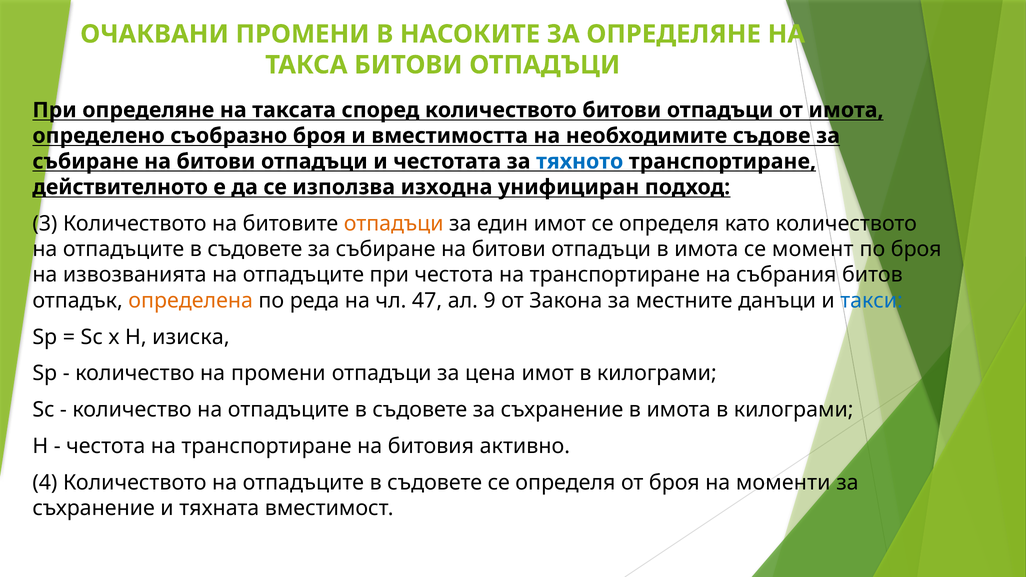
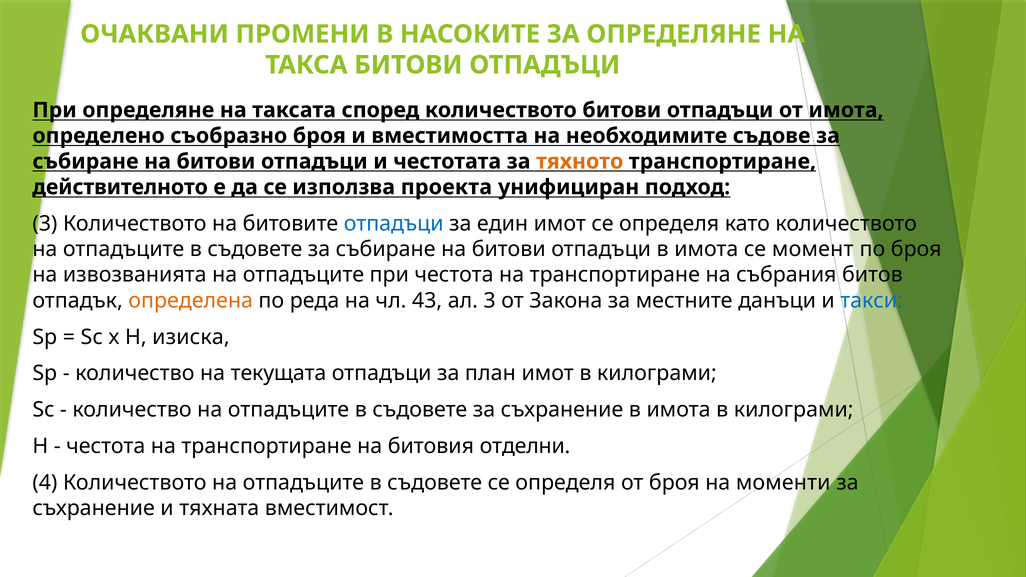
тяхното colour: blue -> orange
изходна: изходна -> проекта
отпадъци at (394, 224) colour: orange -> blue
47: 47 -> 43
ал 9: 9 -> 3
на промени: промени -> текущата
цена: цена -> план
активно: активно -> отделни
